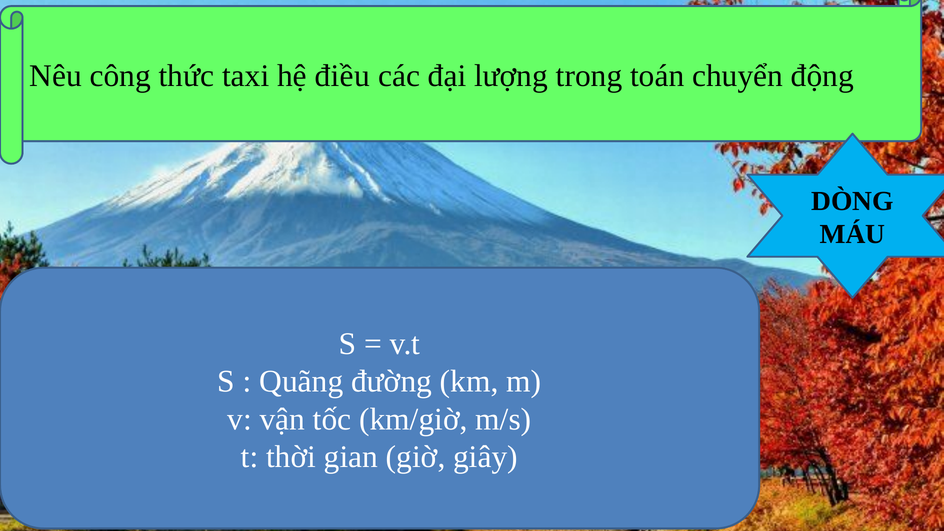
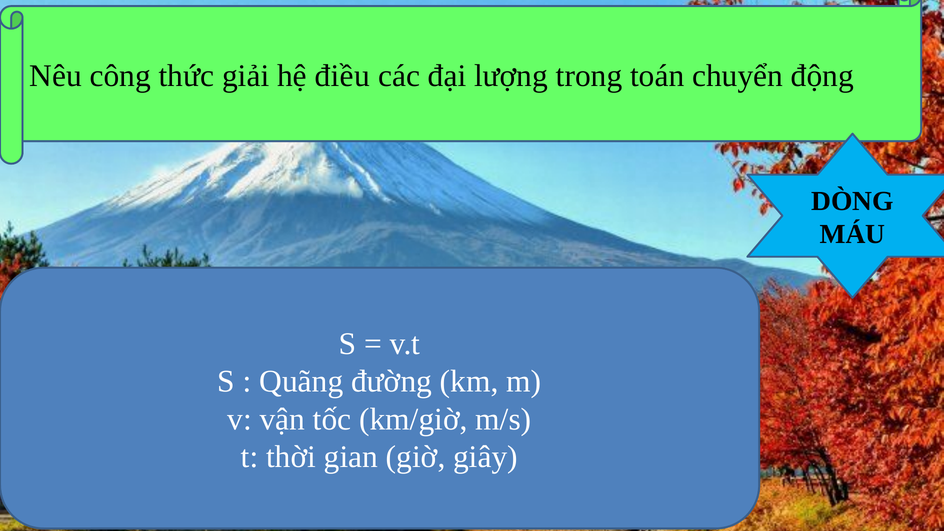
taxi: taxi -> giải
